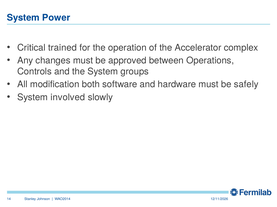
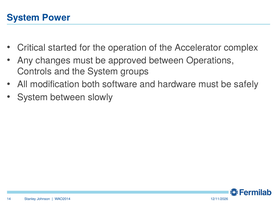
trained: trained -> started
System involved: involved -> between
